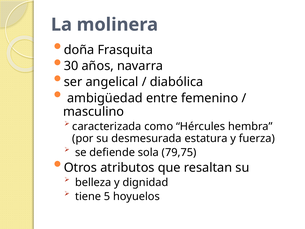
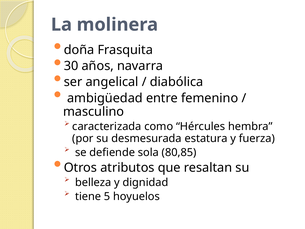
79,75: 79,75 -> 80,85
